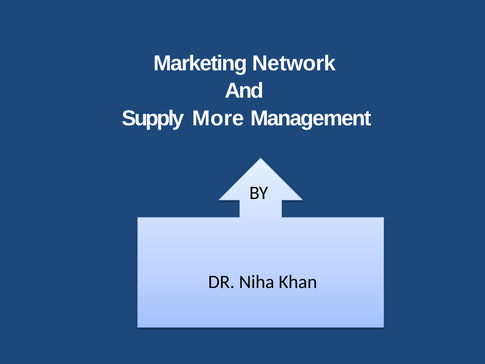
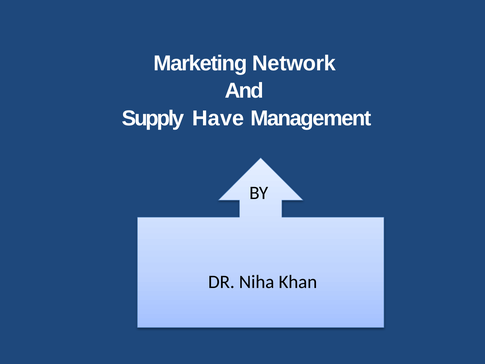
More: More -> Have
